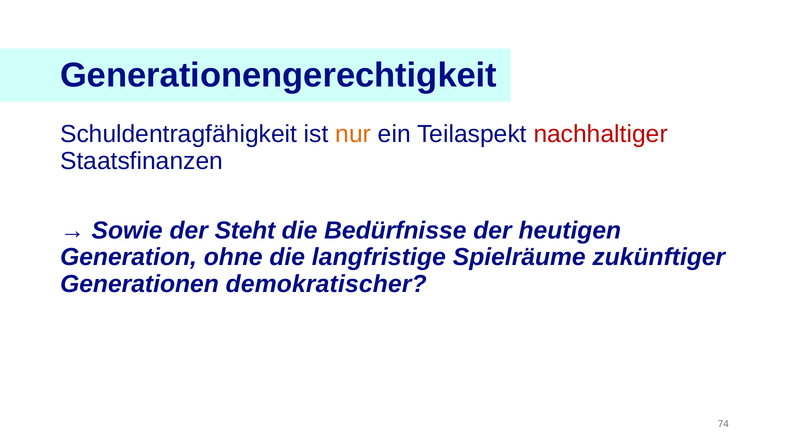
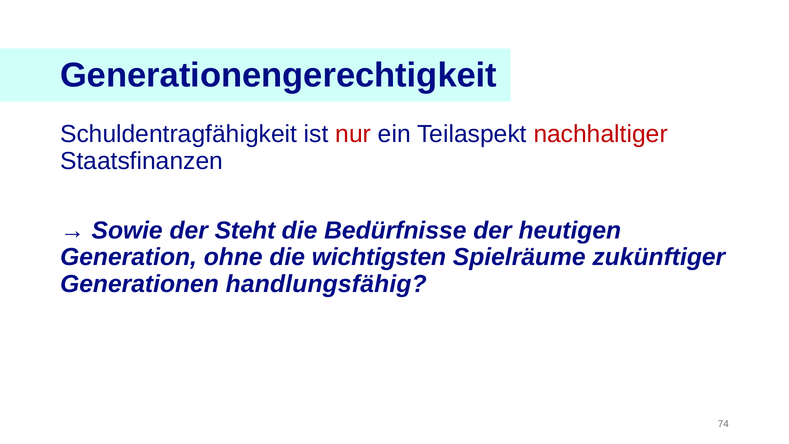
nur colour: orange -> red
langfristige: langfristige -> wichtigsten
demokratischer: demokratischer -> handlungsfähig
